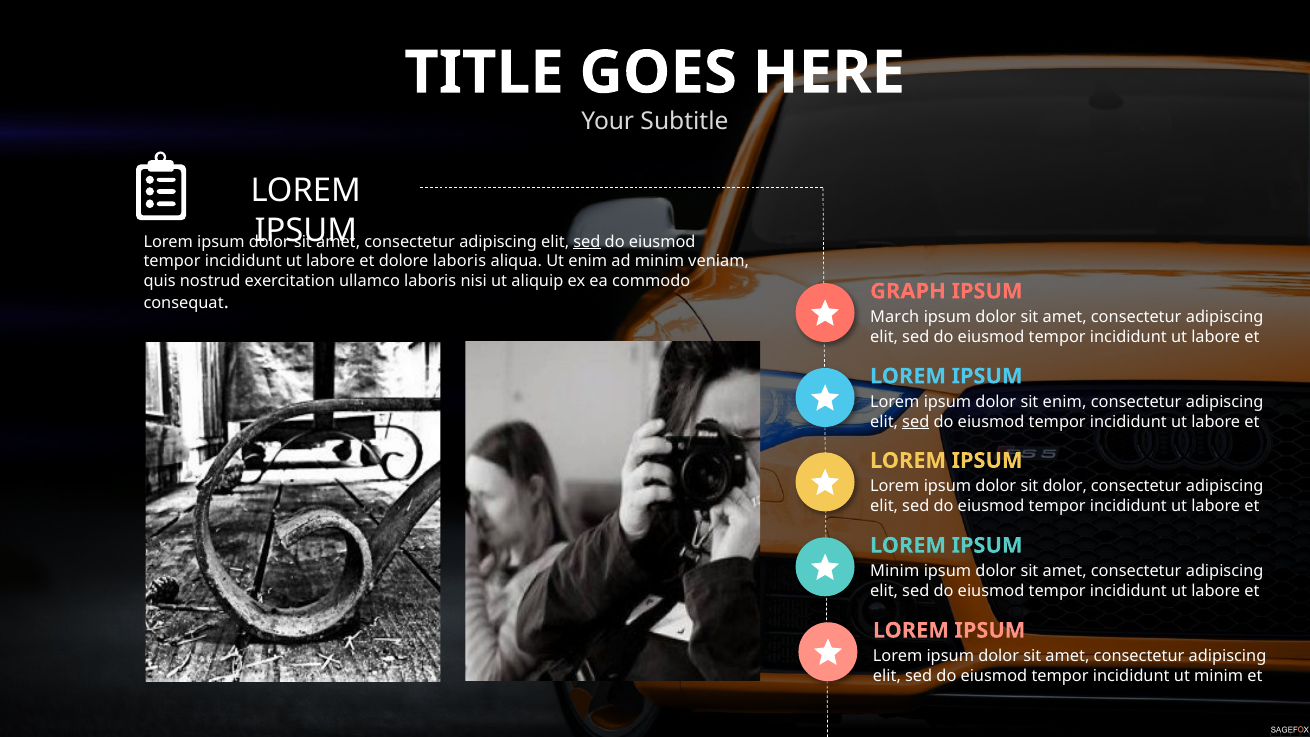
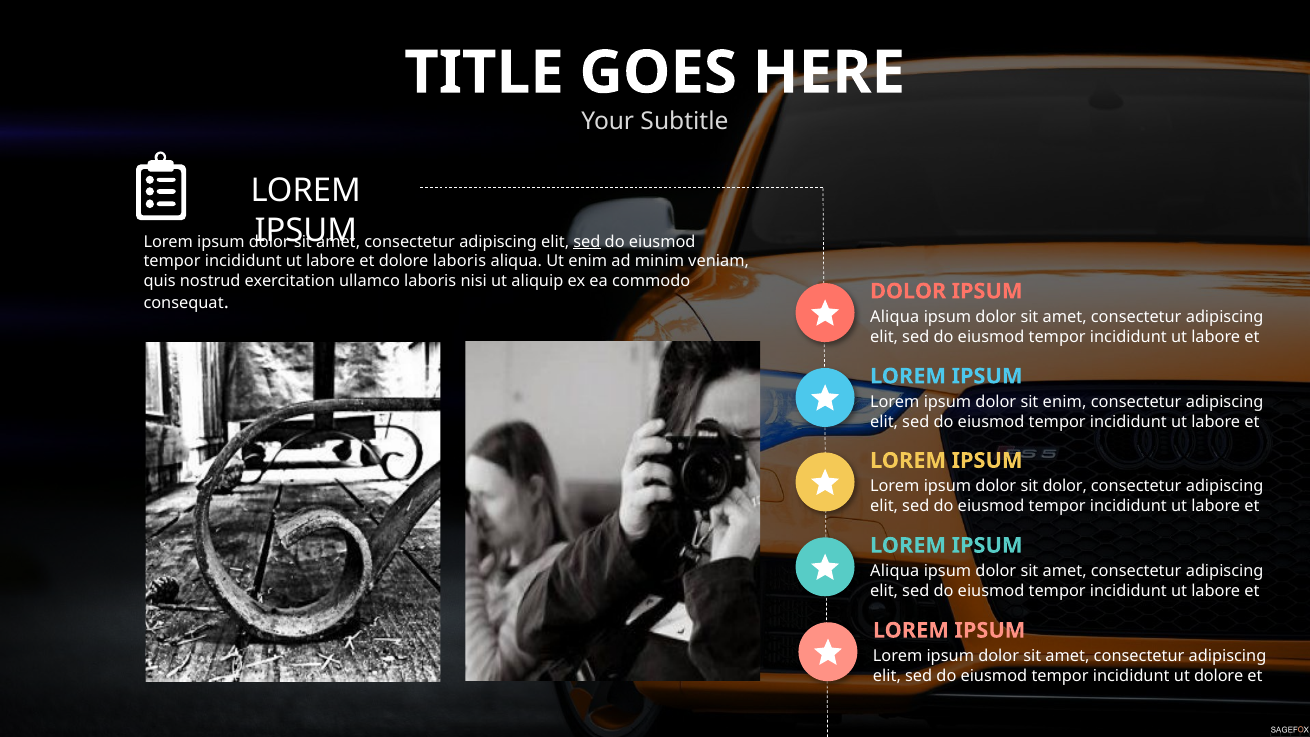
GRAPH at (908, 291): GRAPH -> DOLOR
March at (895, 317): March -> Aliqua
sed at (916, 422) underline: present -> none
Minim at (895, 571): Minim -> Aliqua
ut minim: minim -> dolore
